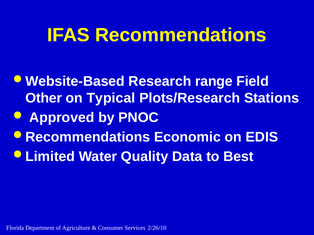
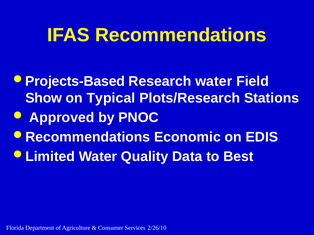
Website-Based: Website-Based -> Projects-Based
Research range: range -> water
Other: Other -> Show
